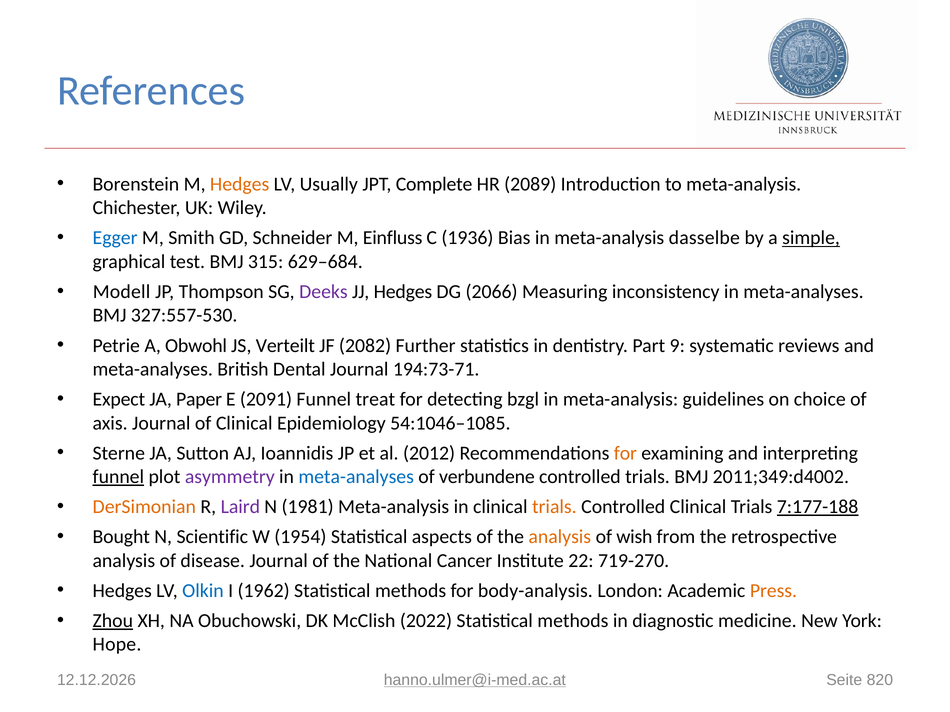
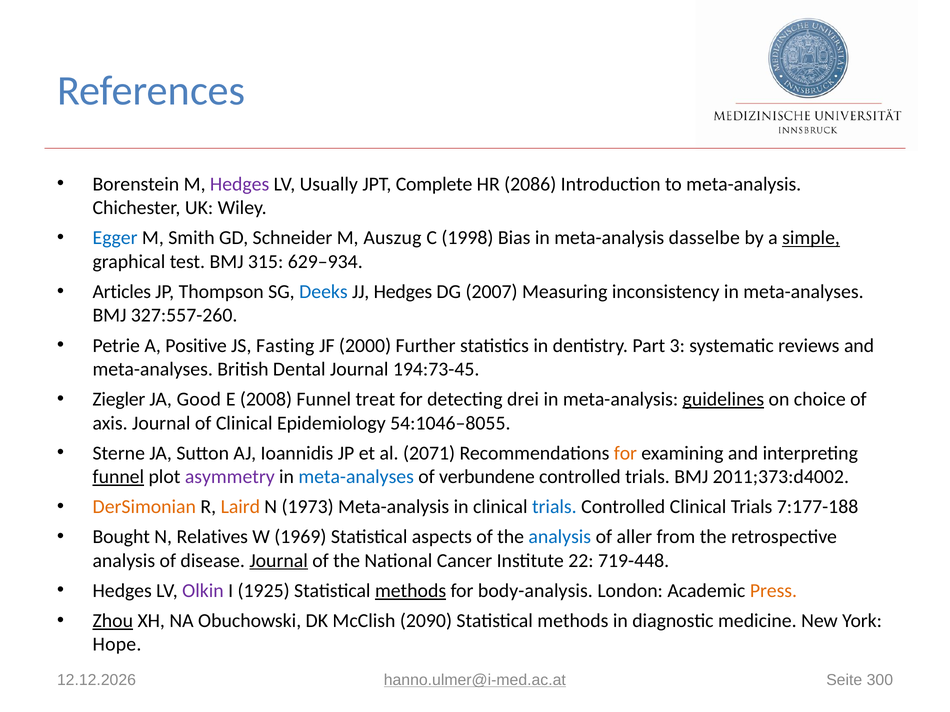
Hedges at (240, 184) colour: orange -> purple
2089: 2089 -> 2086
Einfluss: Einfluss -> Auszug
1936: 1936 -> 1998
629–684: 629–684 -> 629–934
Modell: Modell -> Articles
Deeks colour: purple -> blue
2066: 2066 -> 2007
327:557-530: 327:557-530 -> 327:557-260
Obwohl: Obwohl -> Positive
Verteilt: Verteilt -> Fasting
2082: 2082 -> 2000
9: 9 -> 3
194:73-71: 194:73-71 -> 194:73-45
Expect: Expect -> Ziegler
Paper: Paper -> Good
2091: 2091 -> 2008
bzgl: bzgl -> drei
guidelines underline: none -> present
54:1046–1085: 54:1046–1085 -> 54:1046–8055
2012: 2012 -> 2071
2011;349:d4002: 2011;349:d4002 -> 2011;373:d4002
Laird colour: purple -> orange
1981: 1981 -> 1973
trials at (554, 507) colour: orange -> blue
7:177-188 underline: present -> none
Scientific: Scientific -> Relatives
1954: 1954 -> 1969
analysis at (560, 537) colour: orange -> blue
wish: wish -> aller
Journal at (279, 561) underline: none -> present
719-270: 719-270 -> 719-448
Olkin colour: blue -> purple
1962: 1962 -> 1925
methods at (411, 591) underline: none -> present
2022: 2022 -> 2090
820: 820 -> 300
